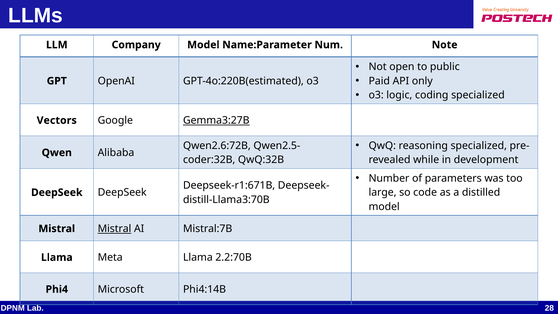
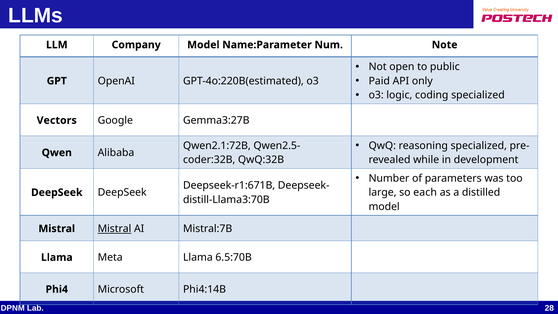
Gemma3:27B underline: present -> none
Qwen2.6:72B: Qwen2.6:72B -> Qwen2.1:72B
code: code -> each
2.2:70B: 2.2:70B -> 6.5:70B
